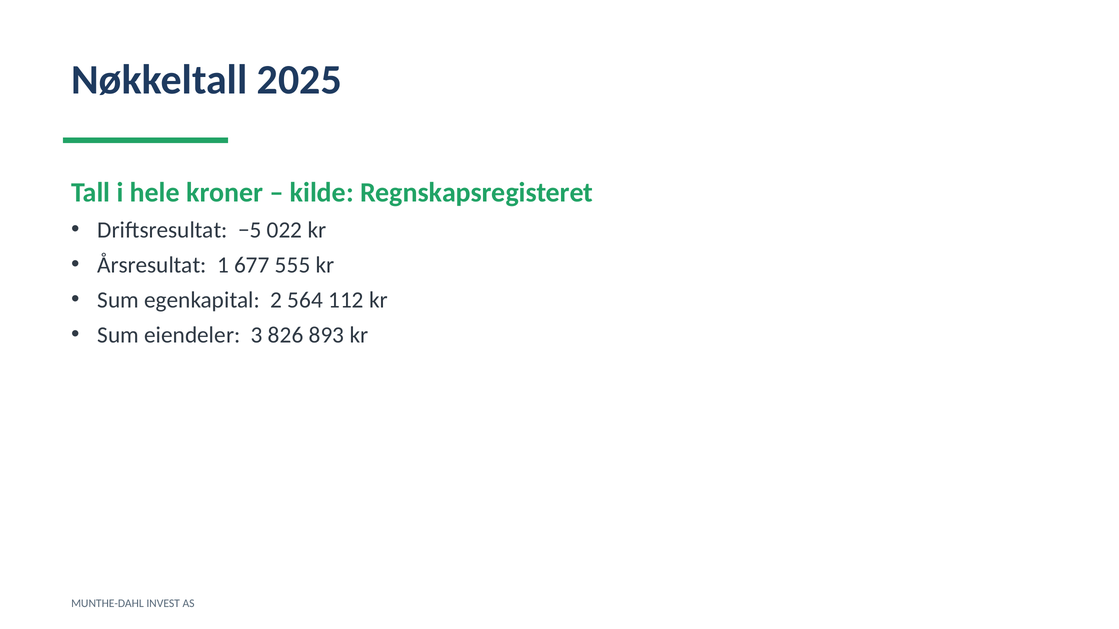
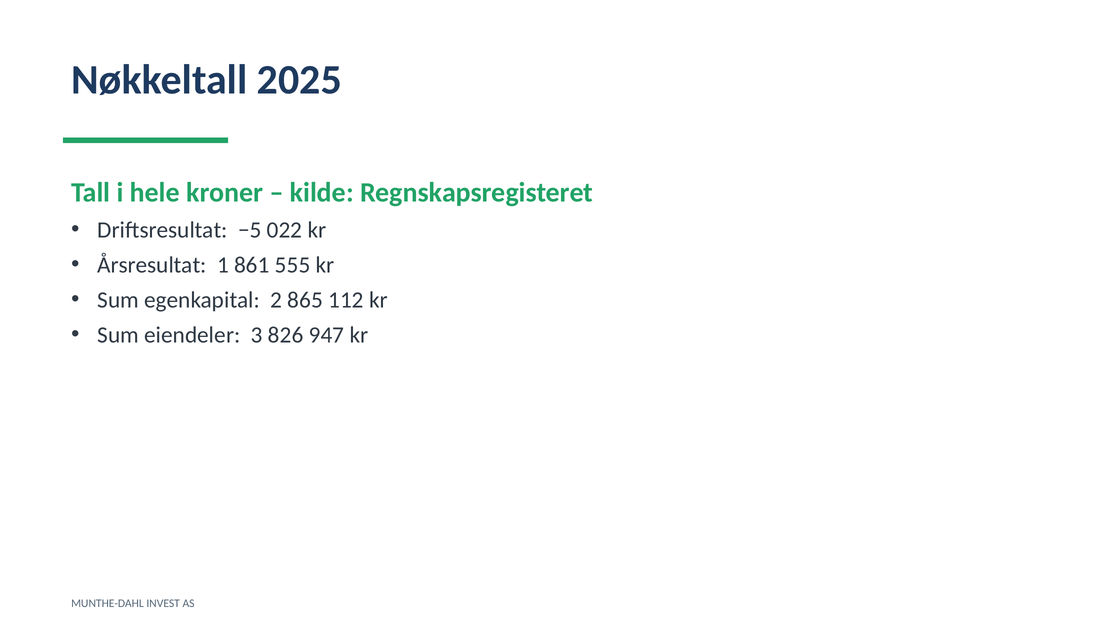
677: 677 -> 861
564: 564 -> 865
893: 893 -> 947
